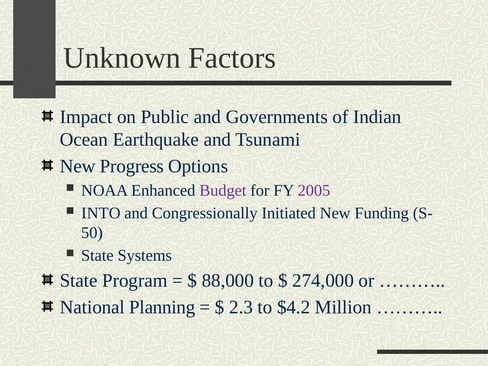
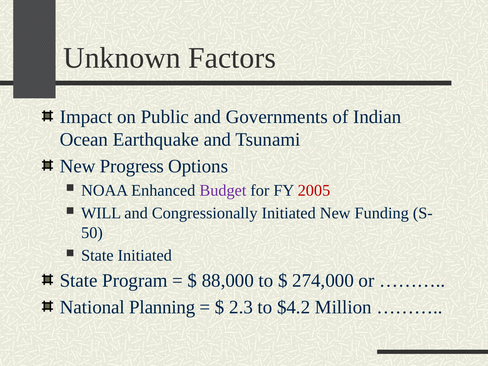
2005 colour: purple -> red
INTO: INTO -> WILL
State Systems: Systems -> Initiated
